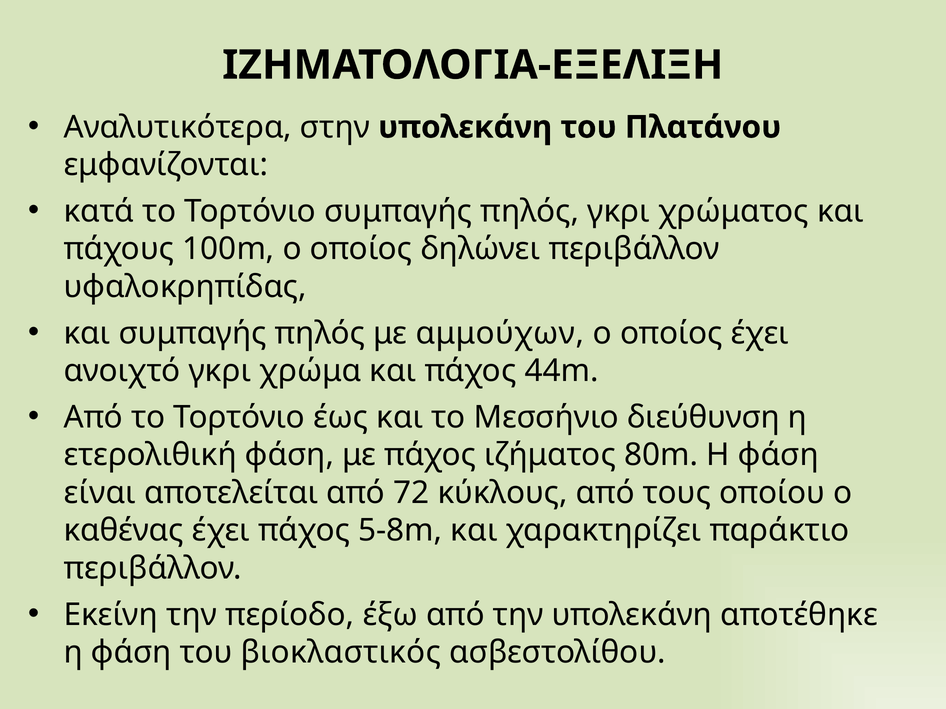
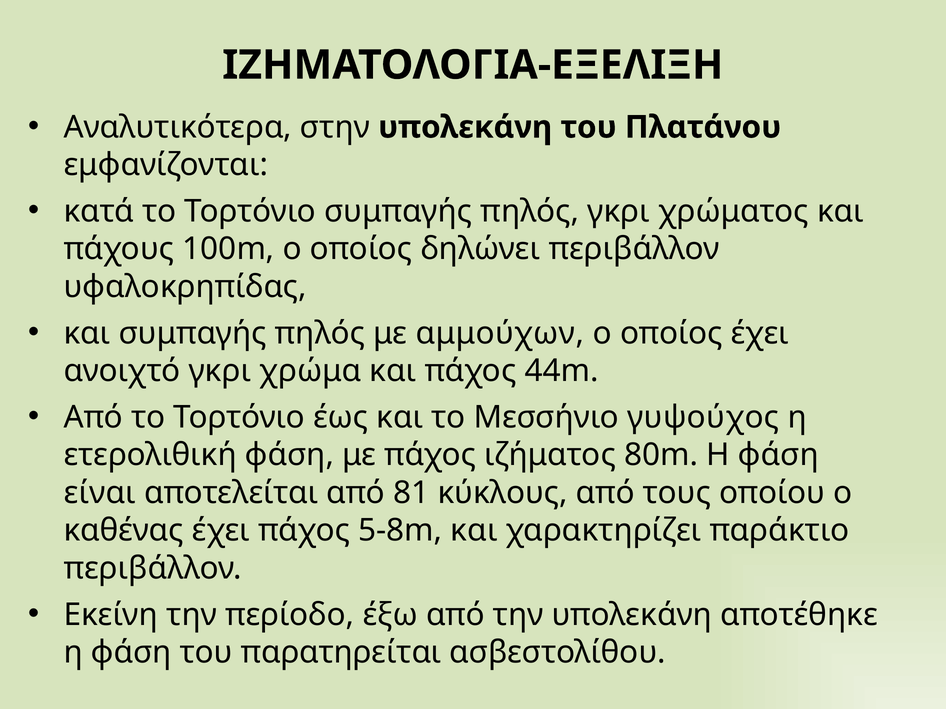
διεύθυνση: διεύθυνση -> γυψούχος
72: 72 -> 81
βιοκλαστικός: βιοκλαστικός -> παρατηρείται
